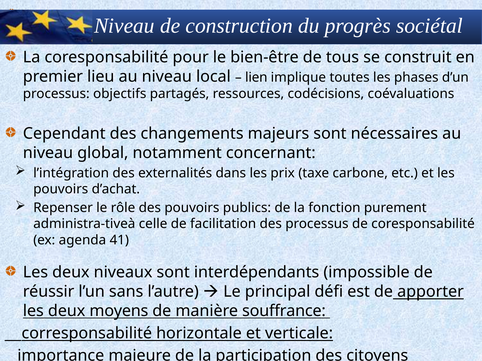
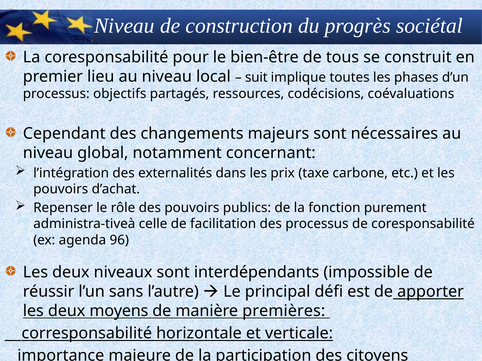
lien: lien -> suit
41: 41 -> 96
souffrance: souffrance -> premières
